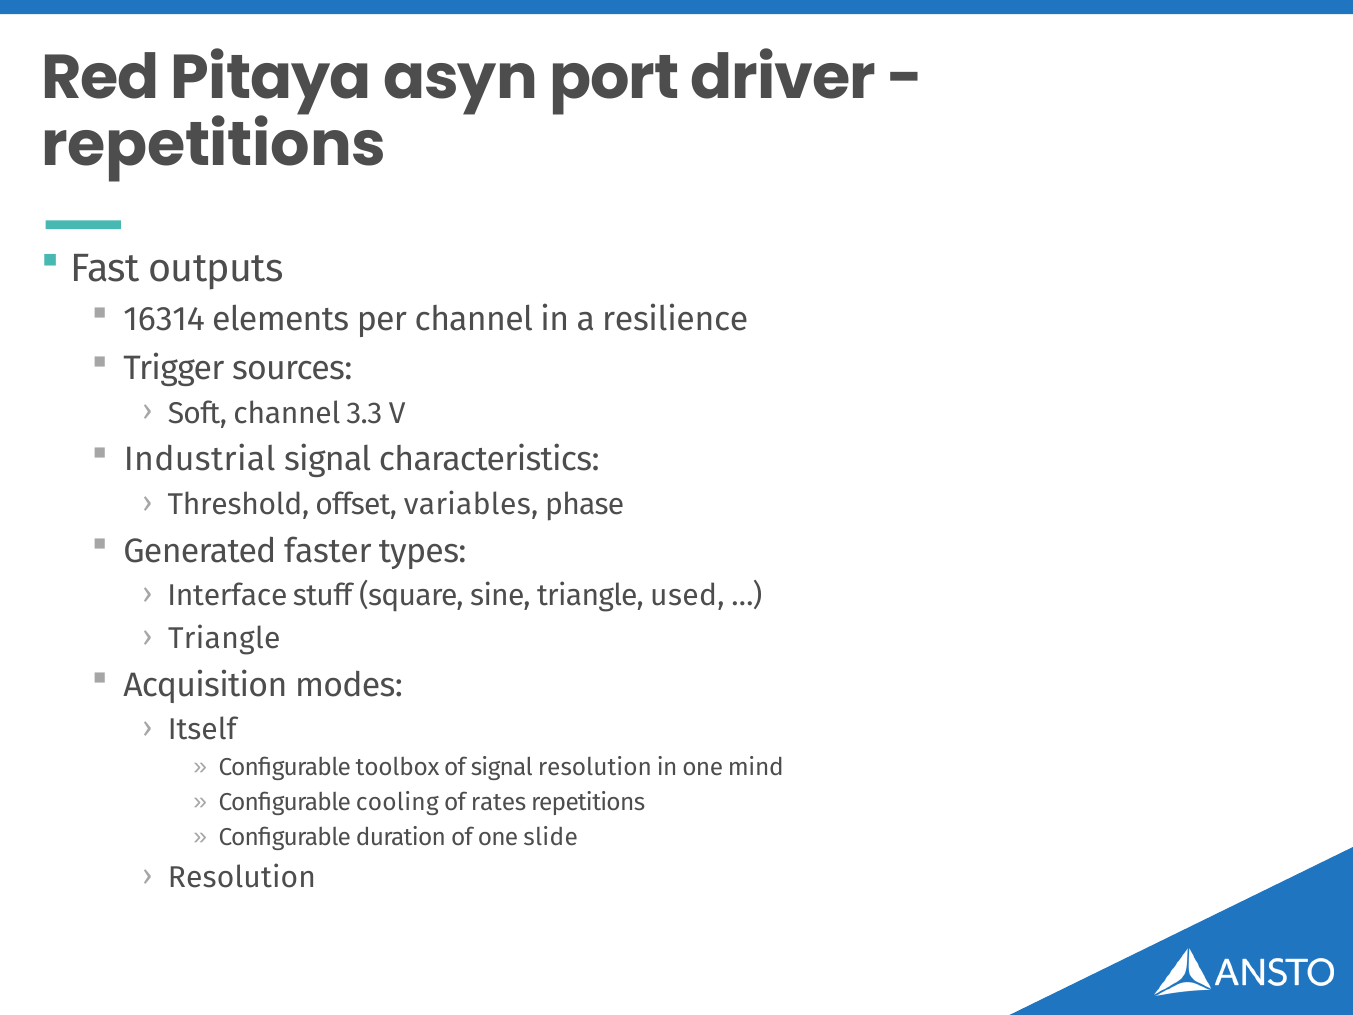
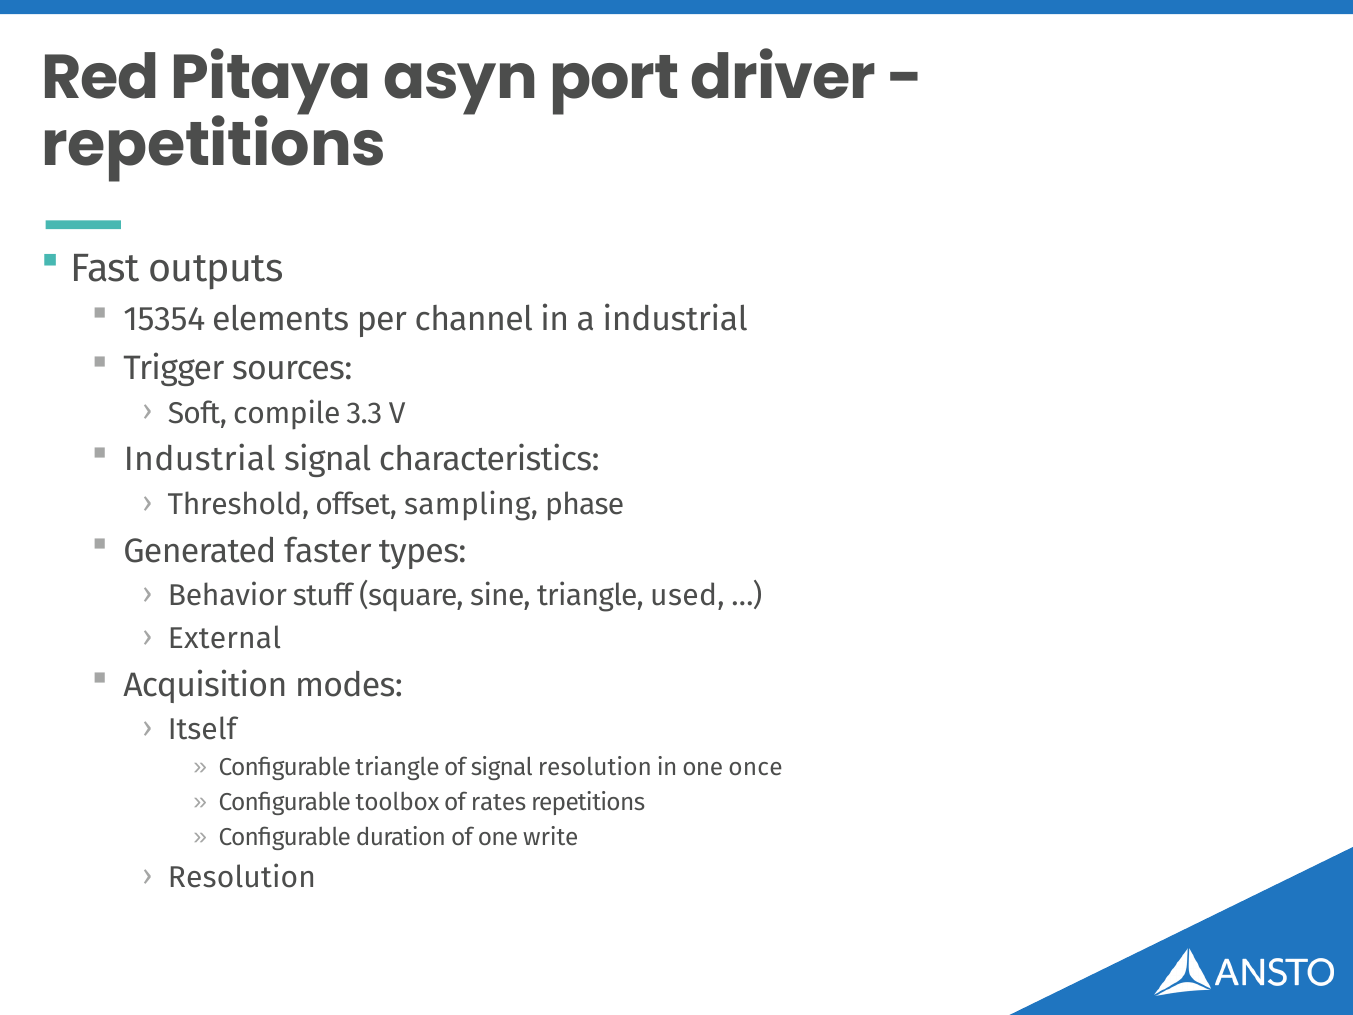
16314: 16314 -> 15354
a resilience: resilience -> industrial
Soft channel: channel -> compile
variables: variables -> sampling
Interface: Interface -> Behavior
Triangle at (224, 638): Triangle -> External
Configurable toolbox: toolbox -> triangle
mind: mind -> once
cooling: cooling -> toolbox
slide: slide -> write
